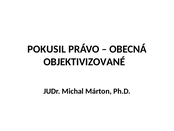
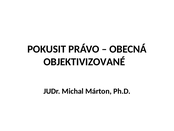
POKUSIL: POKUSIL -> POKUSIT
